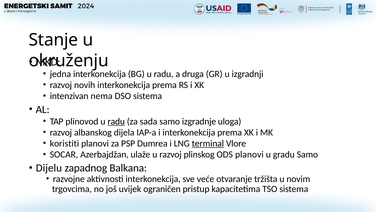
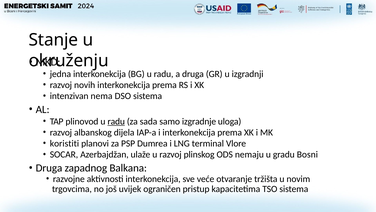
terminal underline: present -> none
ODS planovi: planovi -> nemaju
gradu Samo: Samo -> Bosni
Dijelu at (49, 168): Dijelu -> Druga
